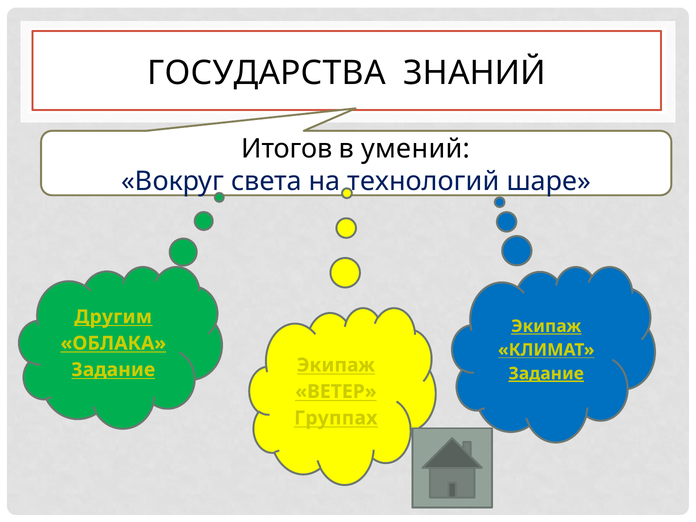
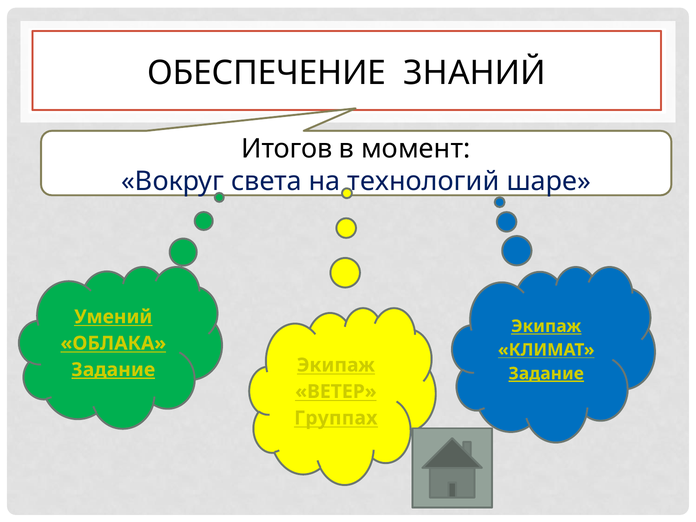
ГОСУДАРСТВА: ГОСУДАРСТВА -> ОБЕСПЕЧЕНИЕ
умений: умений -> момент
Другим: Другим -> Умений
Задание at (113, 370) underline: none -> present
